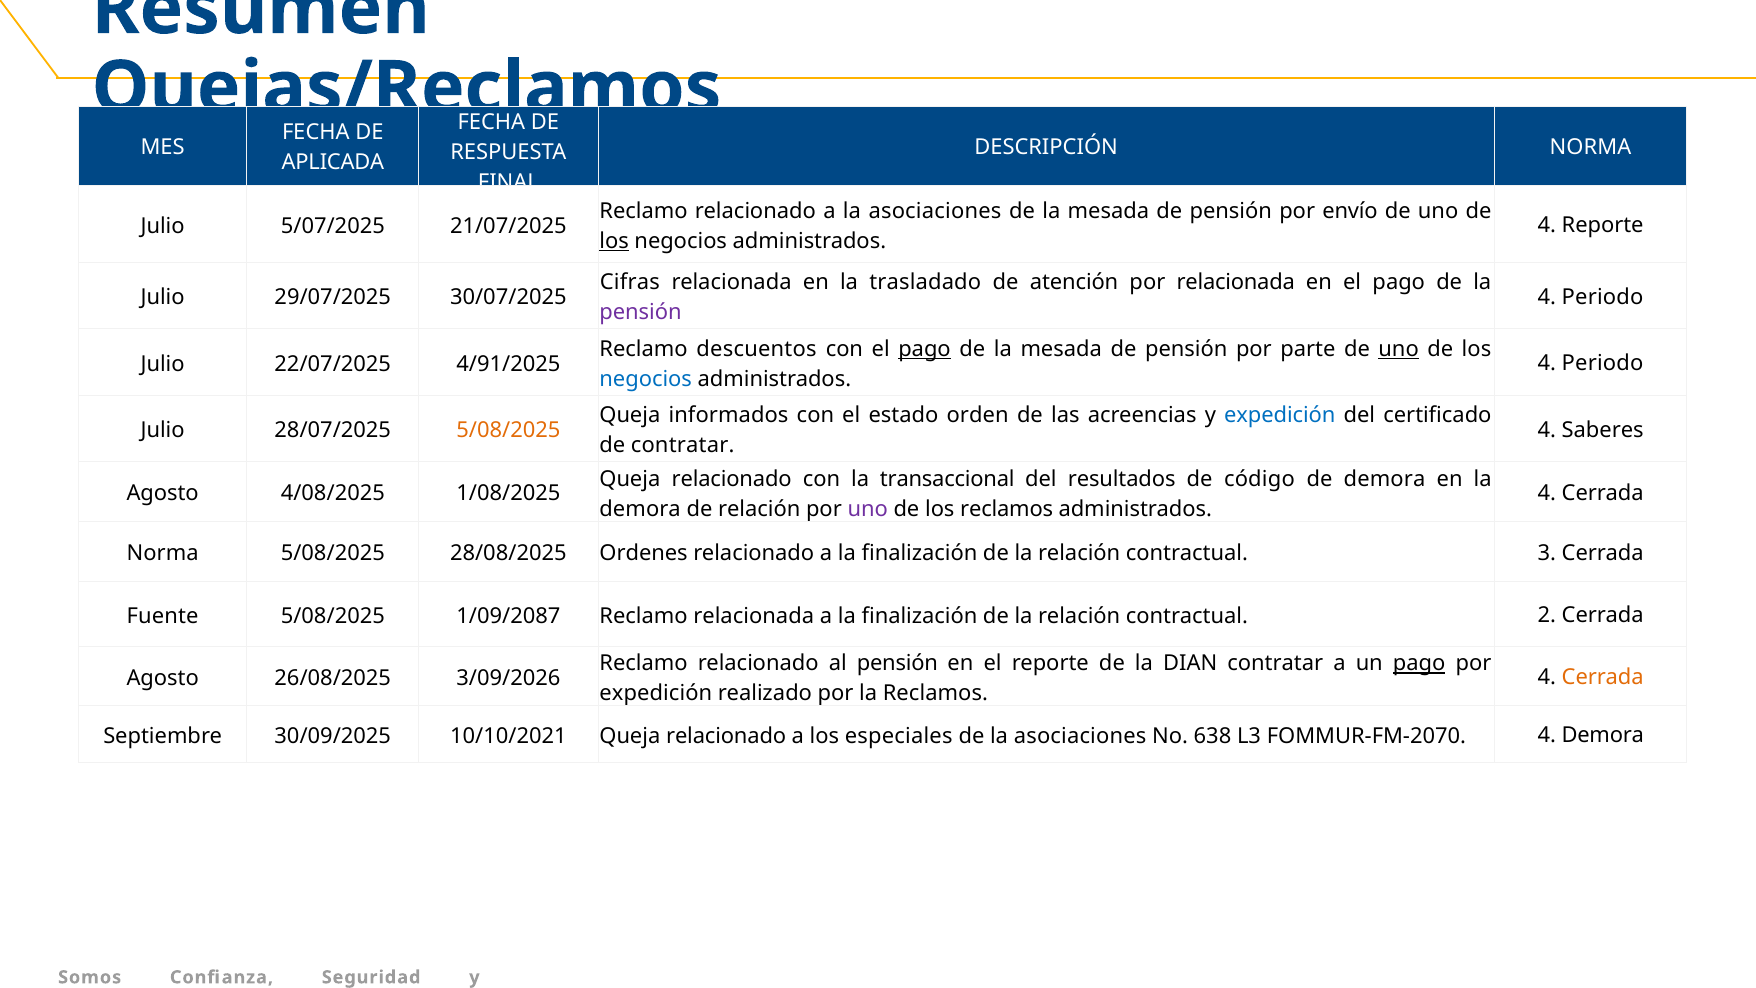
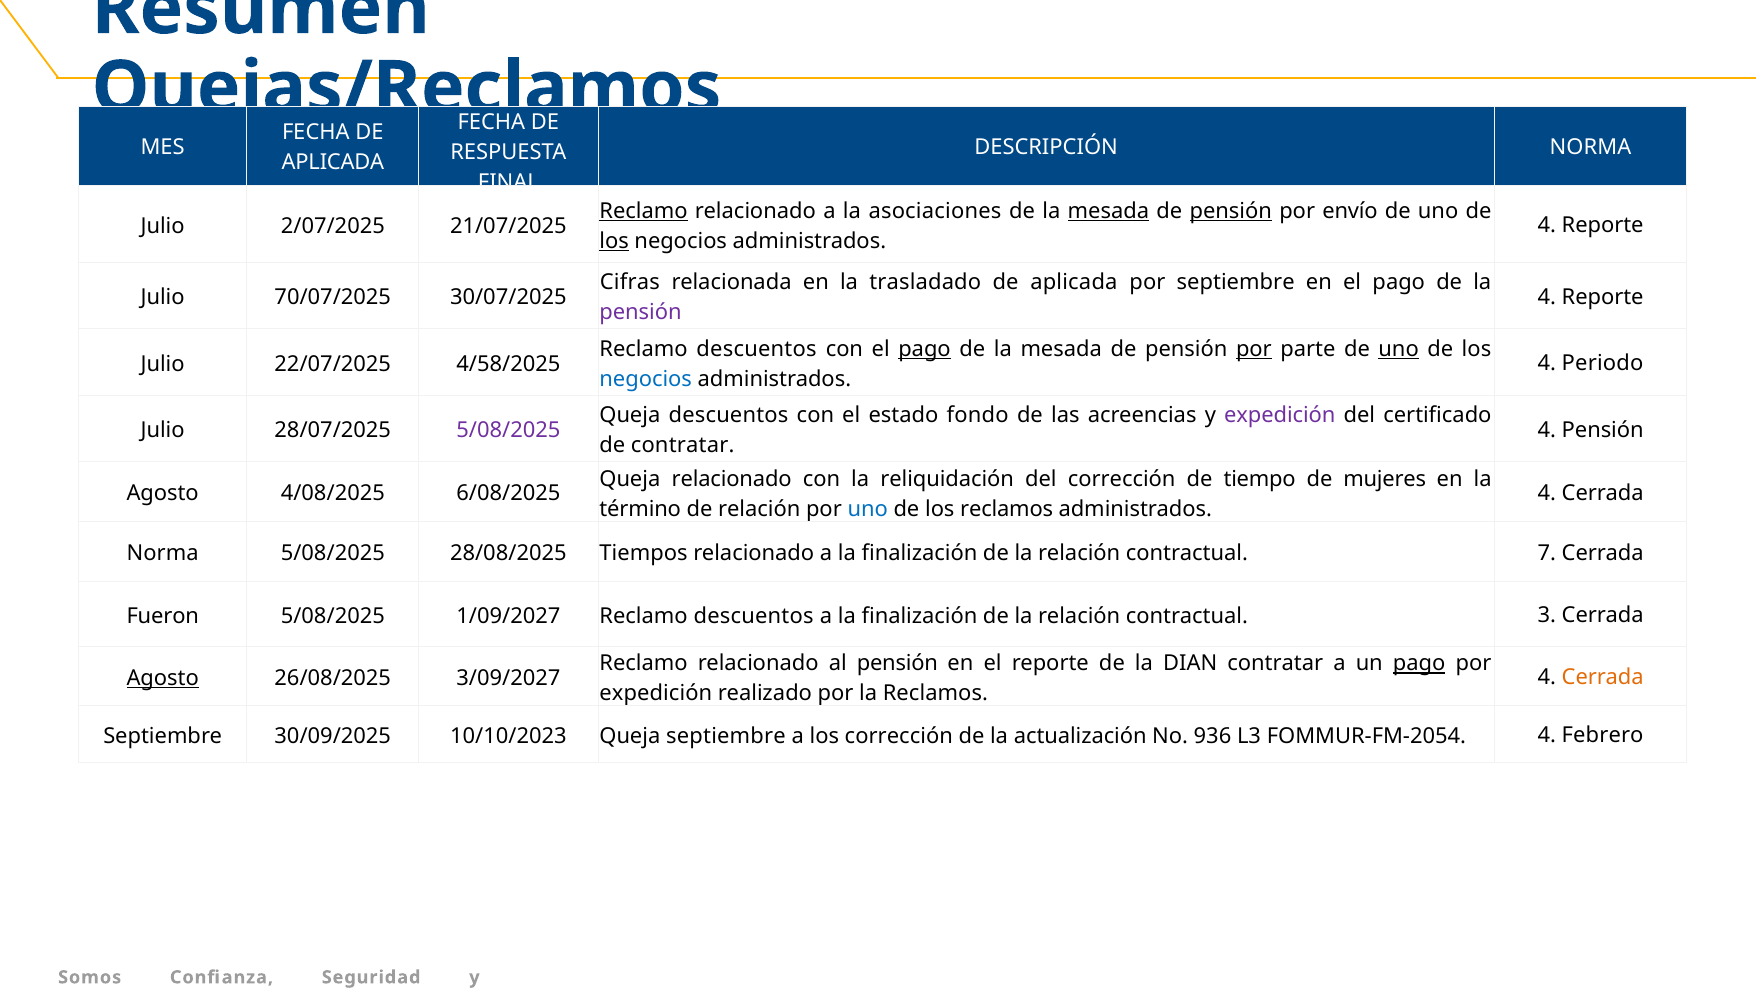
Reclamo at (644, 211) underline: none -> present
mesada at (1108, 211) underline: none -> present
pensión at (1231, 211) underline: none -> present
5/07/2025: 5/07/2025 -> 2/07/2025
atención at (1074, 282): atención -> aplicada
por relacionada: relacionada -> septiembre
Periodo at (1603, 297): Periodo -> Reporte
29/07/2025: 29/07/2025 -> 70/07/2025
por at (1254, 349) underline: none -> present
4/91/2025: 4/91/2025 -> 4/58/2025
Queja informados: informados -> descuentos
orden: orden -> fondo
expedición at (1280, 415) colour: blue -> purple
4 Saberes: Saberes -> Pensión
5/08/2025 at (508, 430) colour: orange -> purple
transaccional: transaccional -> reliquidación
del resultados: resultados -> corrección
código: código -> tiempo
de demora: demora -> mujeres
1/08/2025: 1/08/2025 -> 6/08/2025
demora at (640, 509): demora -> término
uno at (868, 509) colour: purple -> blue
Ordenes: Ordenes -> Tiempos
3: 3 -> 7
Fuente: Fuente -> Fueron
1/09/2087: 1/09/2087 -> 1/09/2027
relacionada at (754, 616): relacionada -> descuentos
2: 2 -> 3
Agosto at (163, 678) underline: none -> present
3/09/2026: 3/09/2026 -> 3/09/2027
10/10/2021: 10/10/2021 -> 10/10/2023
relacionado at (726, 736): relacionado -> septiembre
los especiales: especiales -> corrección
de la asociaciones: asociaciones -> actualización
638: 638 -> 936
FOMMUR-FM-2070: FOMMUR-FM-2070 -> FOMMUR-FM-2054
4 Demora: Demora -> Febrero
